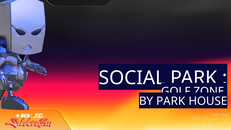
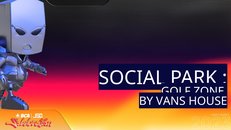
BY PARK: PARK -> VANS
